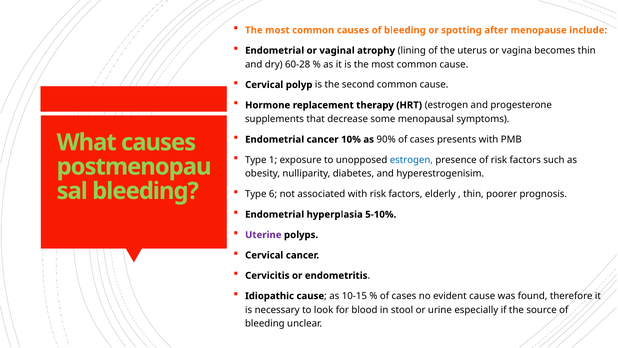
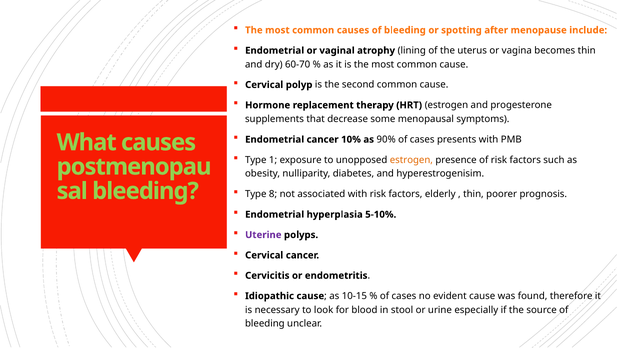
60-28: 60-28 -> 60-70
estrogen at (411, 160) colour: blue -> orange
6: 6 -> 8
